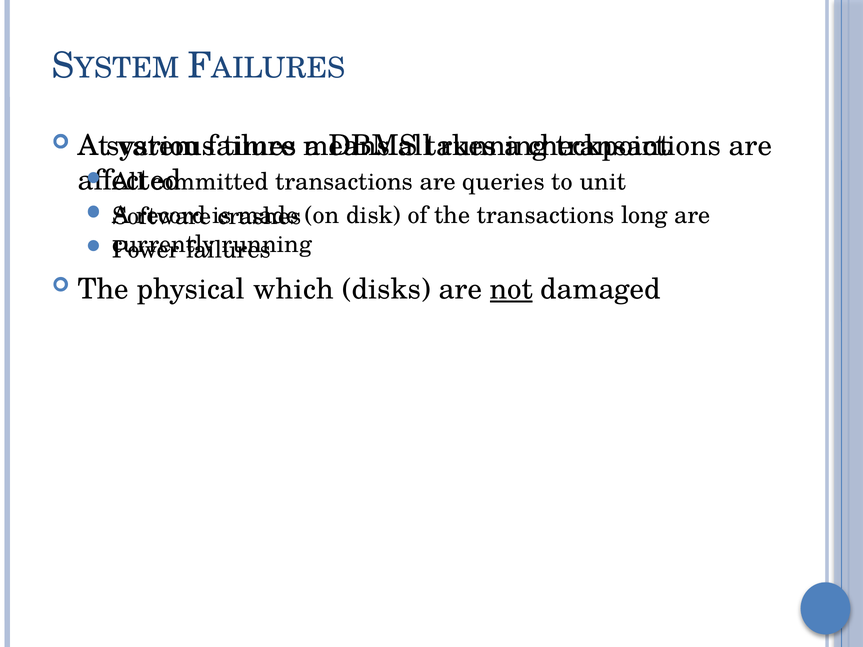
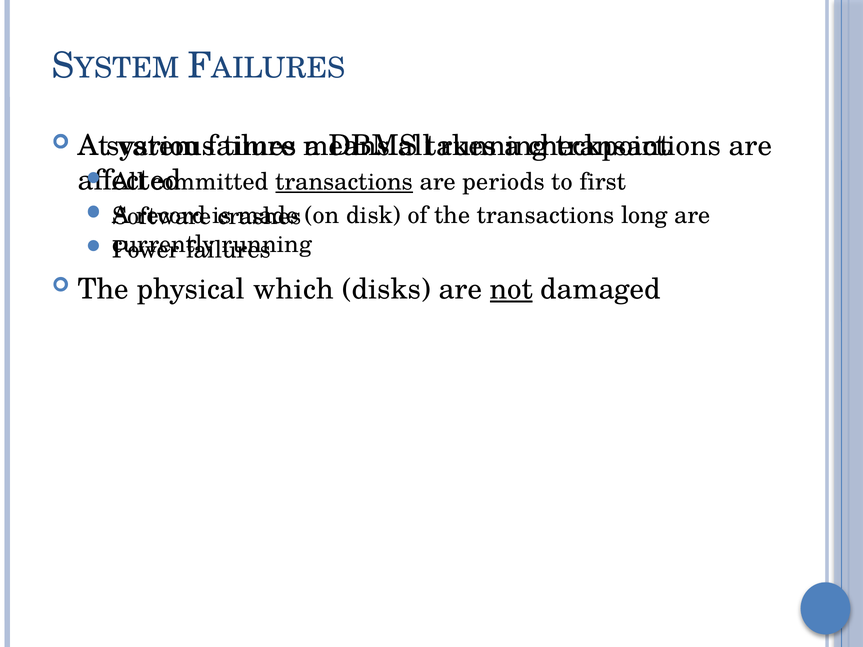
transactions at (344, 182) underline: none -> present
queries: queries -> periods
unit: unit -> first
